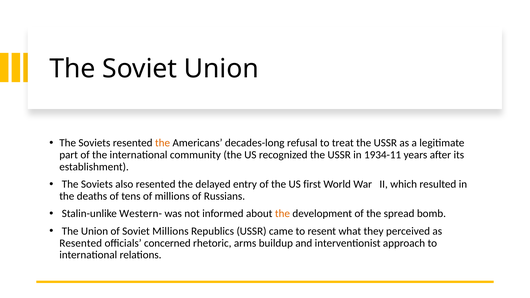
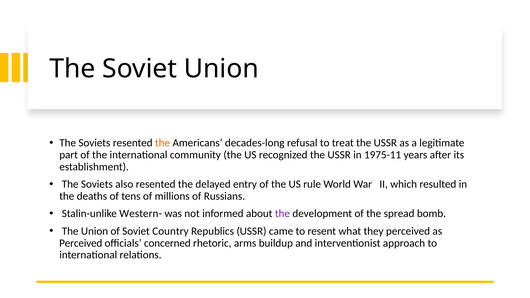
1934-11: 1934-11 -> 1975-11
first: first -> rule
the at (282, 214) colour: orange -> purple
Soviet Millions: Millions -> Country
Resented at (81, 243): Resented -> Perceived
